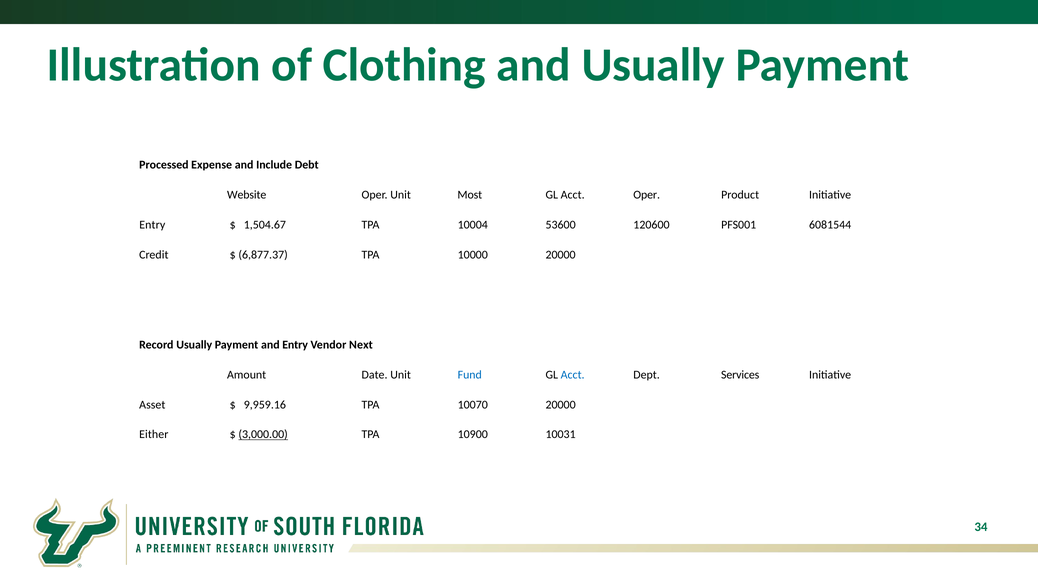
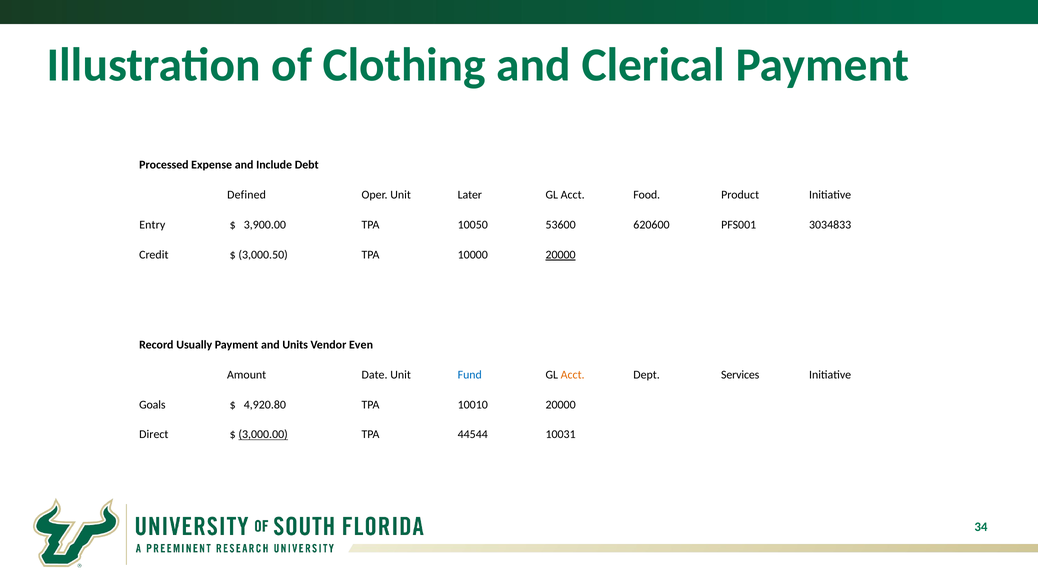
and Usually: Usually -> Clerical
Website: Website -> Defined
Most: Most -> Later
Acct Oper: Oper -> Food
1,504.67: 1,504.67 -> 3,900.00
10004: 10004 -> 10050
120600: 120600 -> 620600
6081544: 6081544 -> 3034833
6,877.37: 6,877.37 -> 3,000.50
20000 at (561, 255) underline: none -> present
and Entry: Entry -> Units
Next: Next -> Even
Acct at (573, 375) colour: blue -> orange
Asset: Asset -> Goals
9,959.16: 9,959.16 -> 4,920.80
10070: 10070 -> 10010
Either: Either -> Direct
10900: 10900 -> 44544
